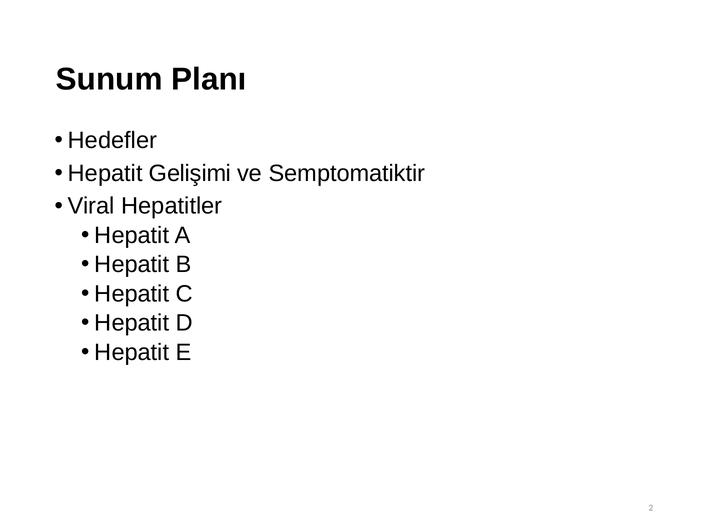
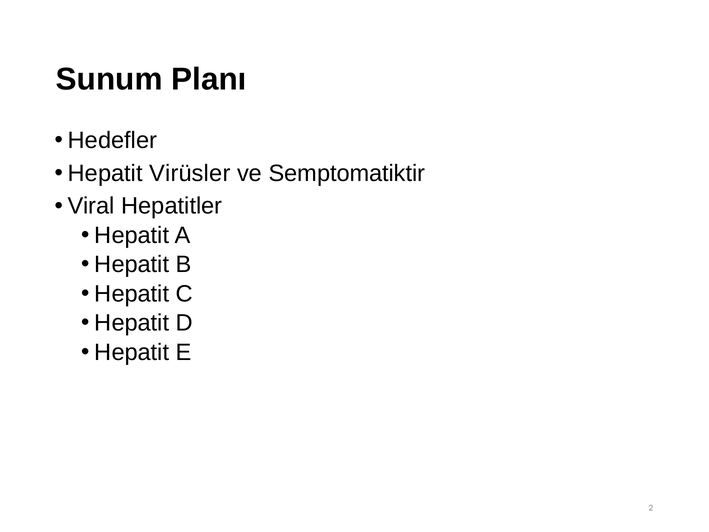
Gelişimi: Gelişimi -> Virüsler
